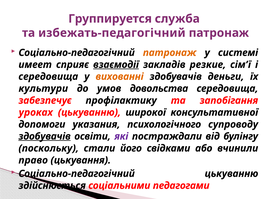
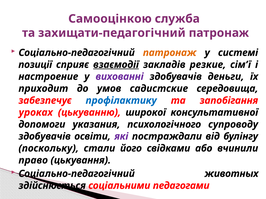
Группируется: Группируется -> Самооцінкою
избежать-педагогічний: избежать-педагогічний -> захищати-педагогічний
имеет: имеет -> позиції
середовища at (48, 77): середовища -> настроение
вихованні colour: orange -> purple
культури: культури -> приходит
довольства: довольства -> садистские
профілактику colour: black -> blue
здобувачів at (45, 137) underline: present -> none
Соціально-педагогічний цькуванню: цькуванню -> животных
